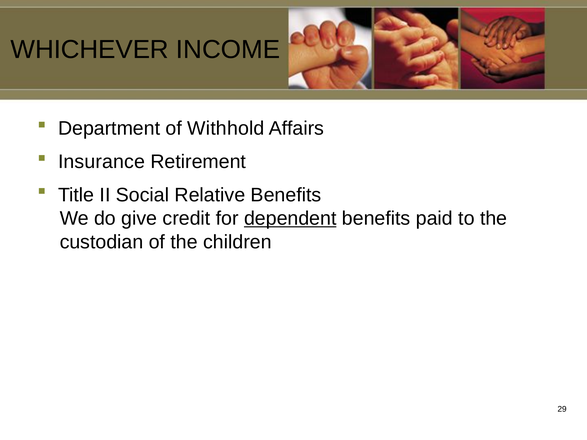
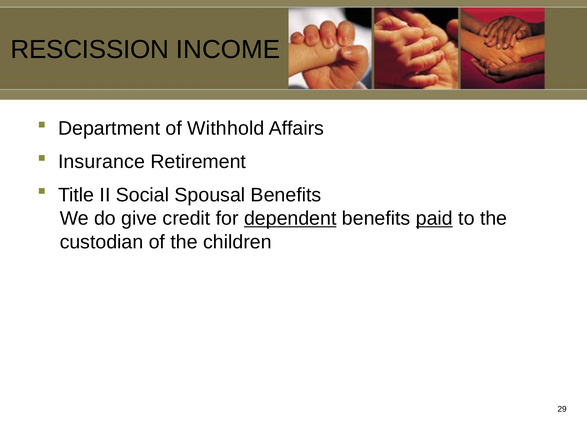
WHICHEVER: WHICHEVER -> RESCISSION
Relative: Relative -> Spousal
paid underline: none -> present
